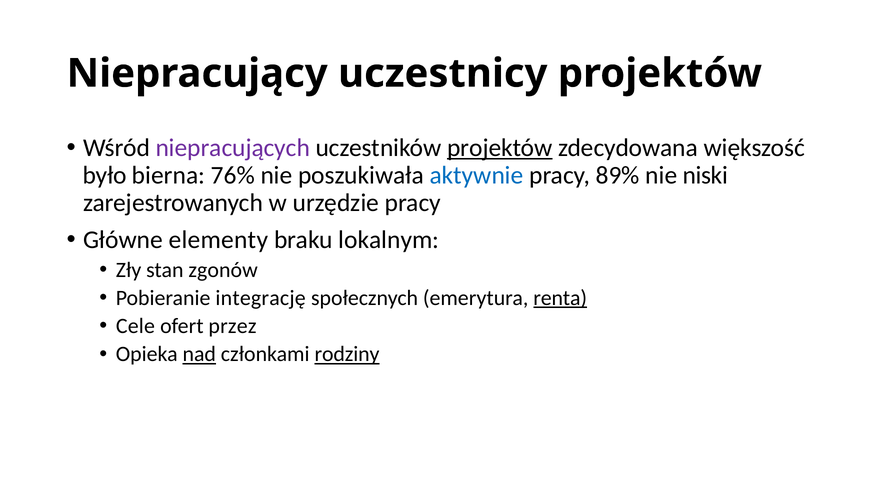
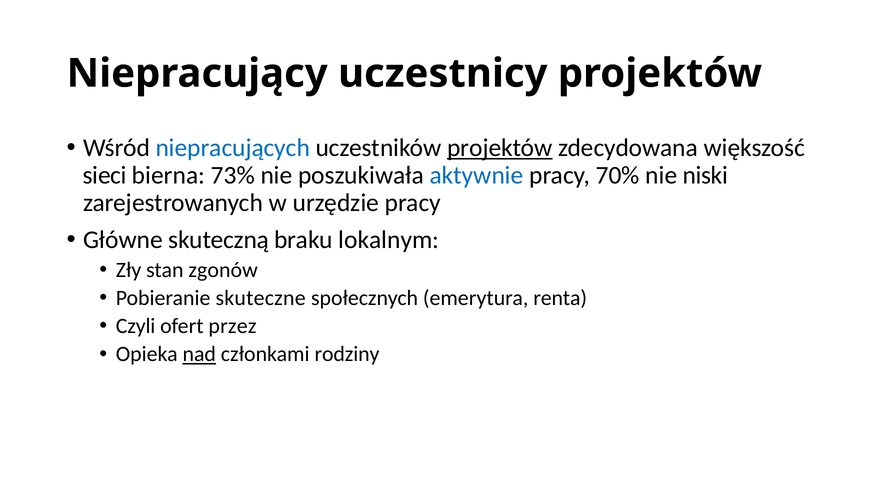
niepracujących colour: purple -> blue
było: było -> sieci
76%: 76% -> 73%
89%: 89% -> 70%
elementy: elementy -> skuteczną
integrację: integrację -> skuteczne
renta underline: present -> none
Cele: Cele -> Czyli
rodziny underline: present -> none
